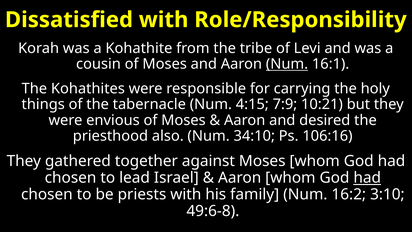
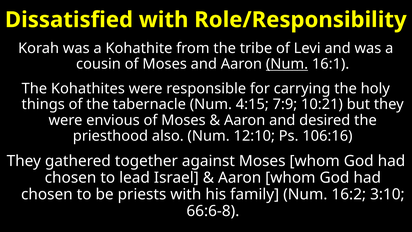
34:10: 34:10 -> 12:10
had at (367, 178) underline: present -> none
49:6-8: 49:6-8 -> 66:6-8
